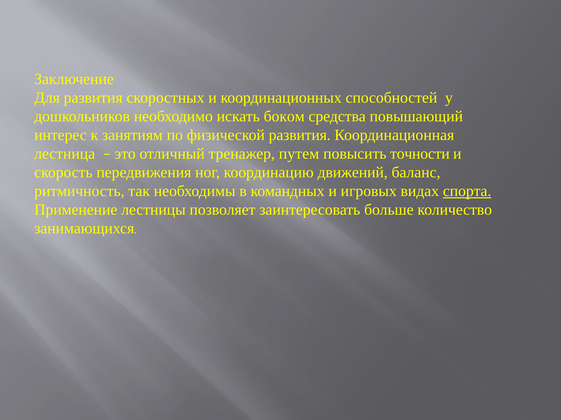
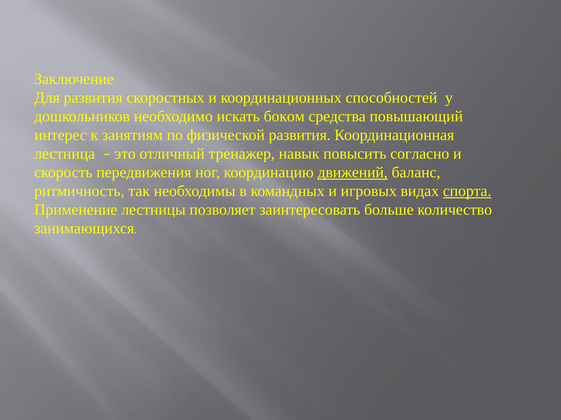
путем: путем -> навык
точности: точности -> согласно
движений underline: none -> present
